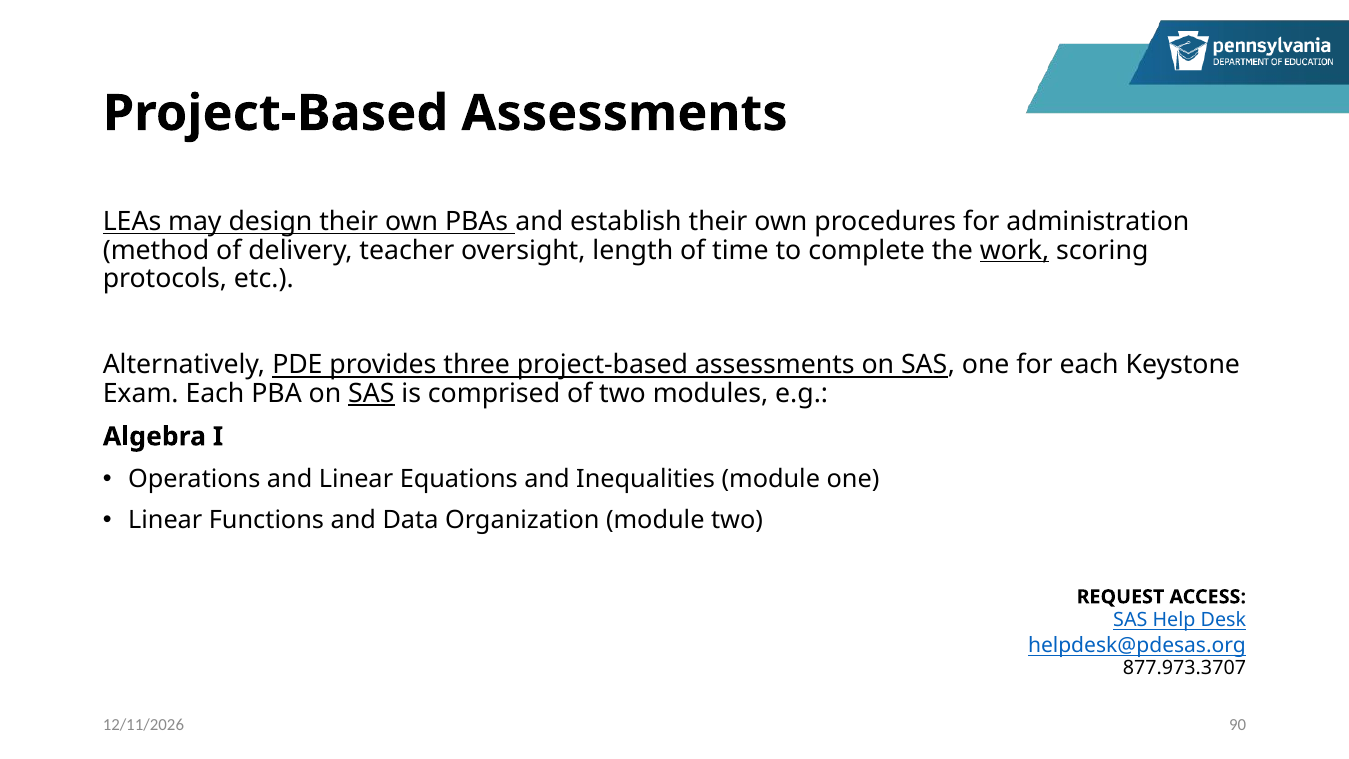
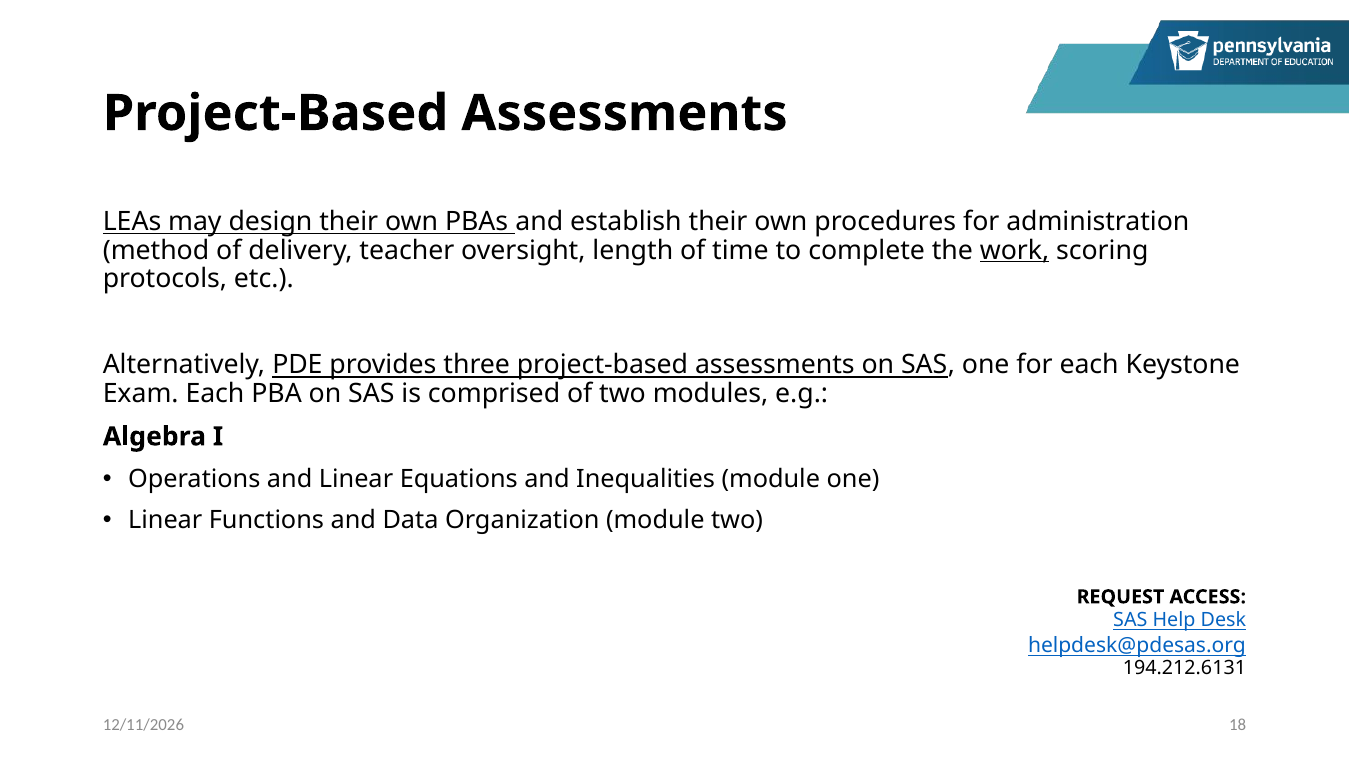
SAS at (371, 394) underline: present -> none
877.973.3707: 877.973.3707 -> 194.212.6131
90: 90 -> 18
